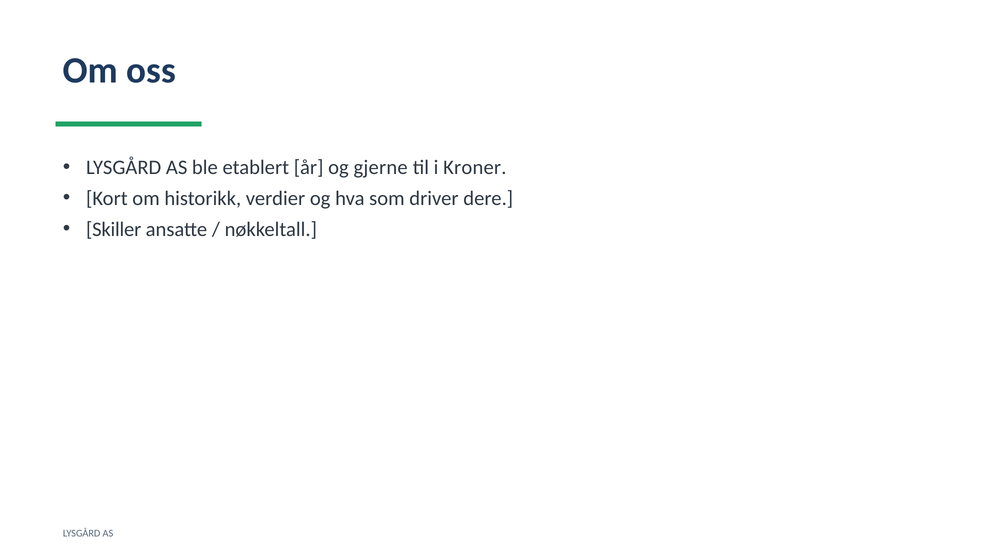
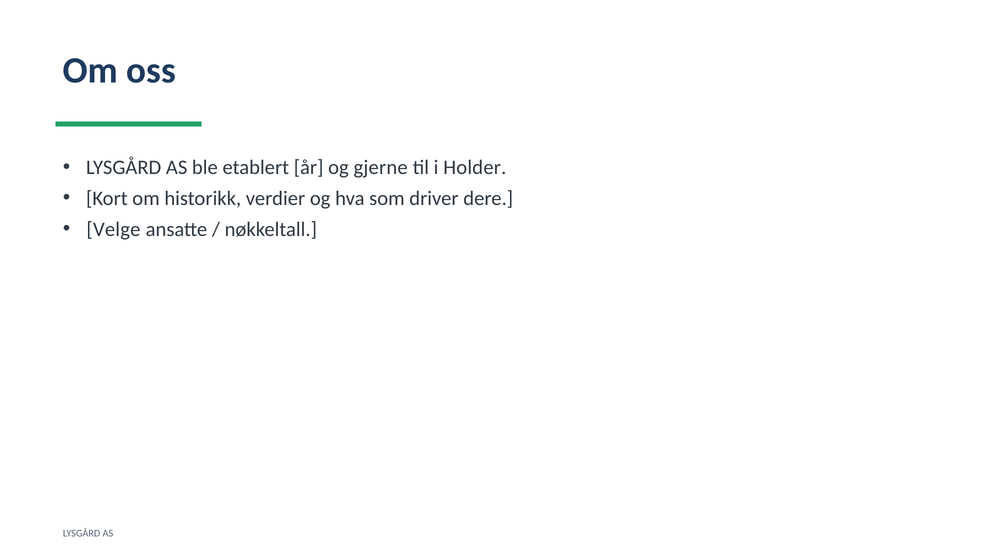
Kroner: Kroner -> Holder
Skiller: Skiller -> Velge
